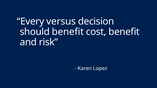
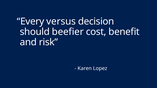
should benefit: benefit -> beefier
